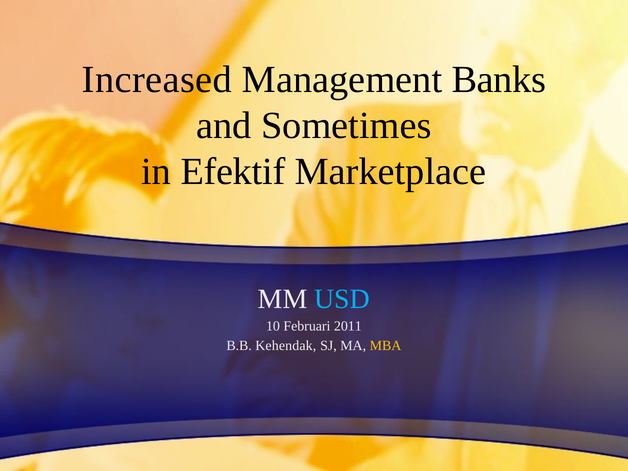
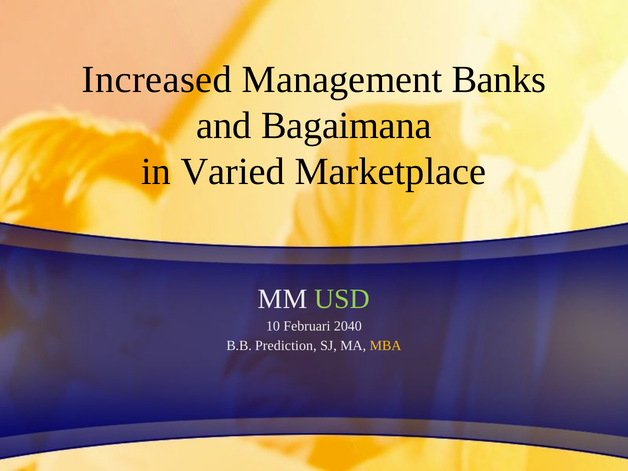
Sometimes: Sometimes -> Bagaimana
Efektif: Efektif -> Varied
USD colour: light blue -> light green
2011: 2011 -> 2040
Kehendak: Kehendak -> Prediction
